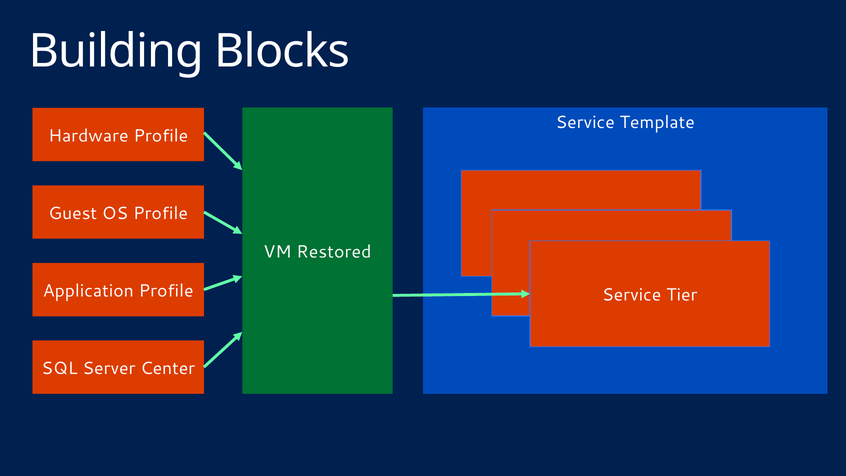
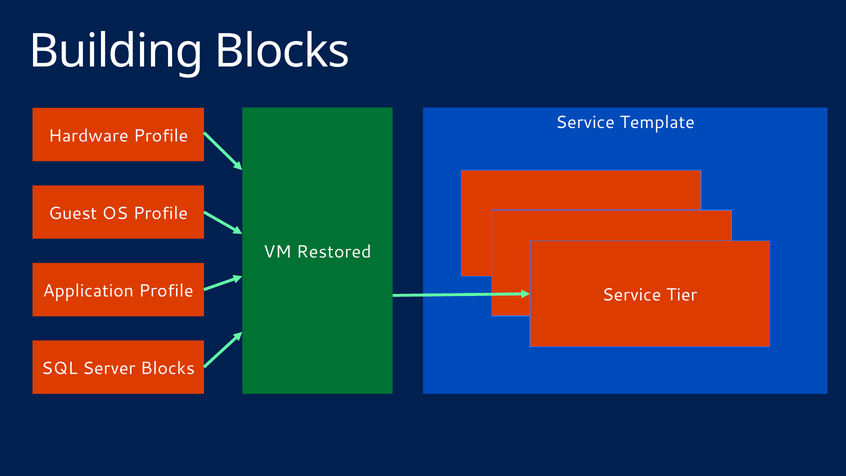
Server Center: Center -> Blocks
